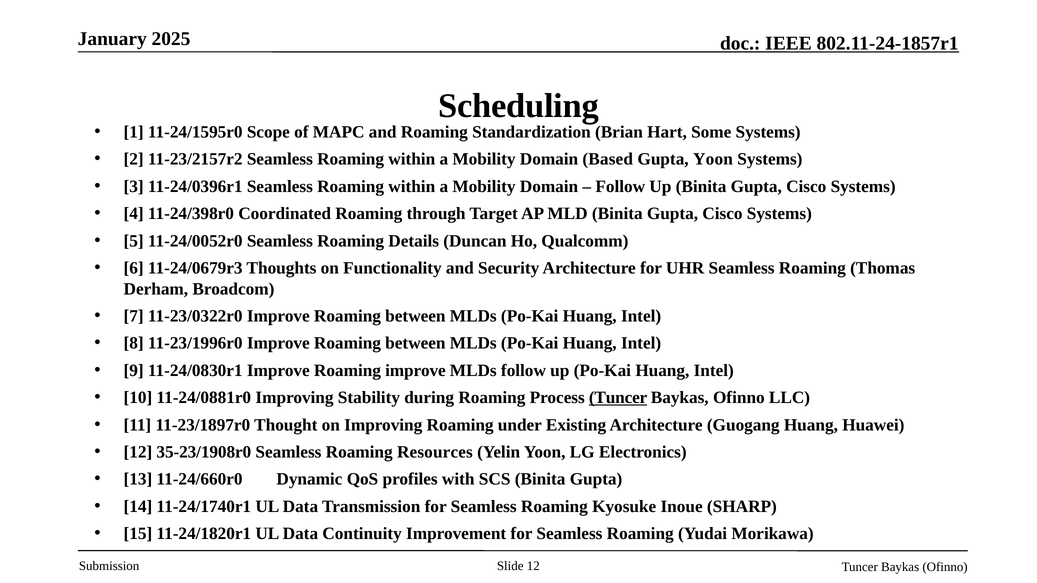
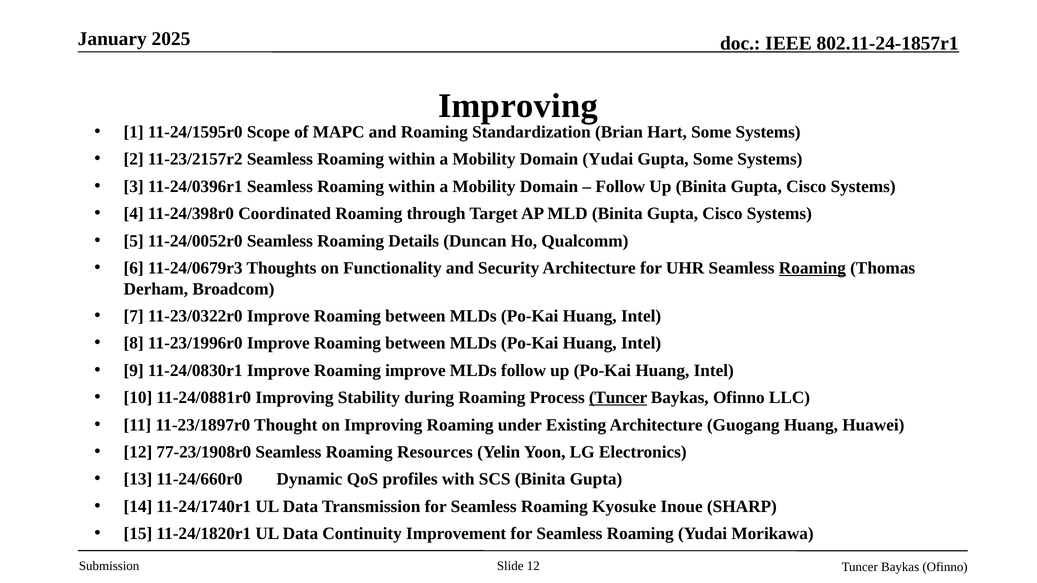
Scheduling at (518, 106): Scheduling -> Improving
Domain Based: Based -> Yudai
Gupta Yoon: Yoon -> Some
Roaming at (812, 268) underline: none -> present
35-23/1908r0: 35-23/1908r0 -> 77-23/1908r0
